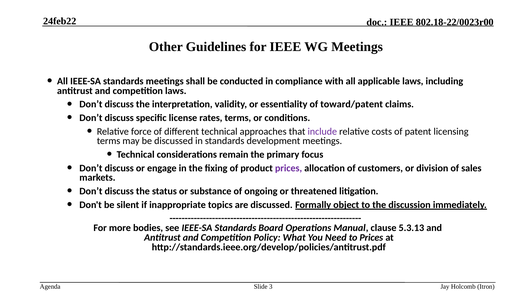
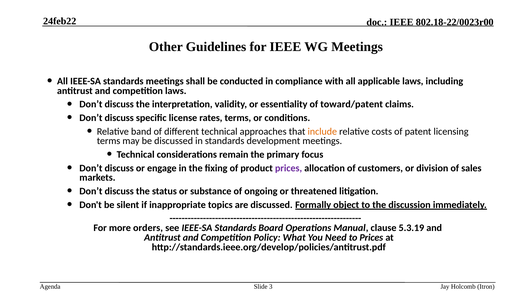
force: force -> band
include colour: purple -> orange
bodies: bodies -> orders
5.3.13: 5.3.13 -> 5.3.19
